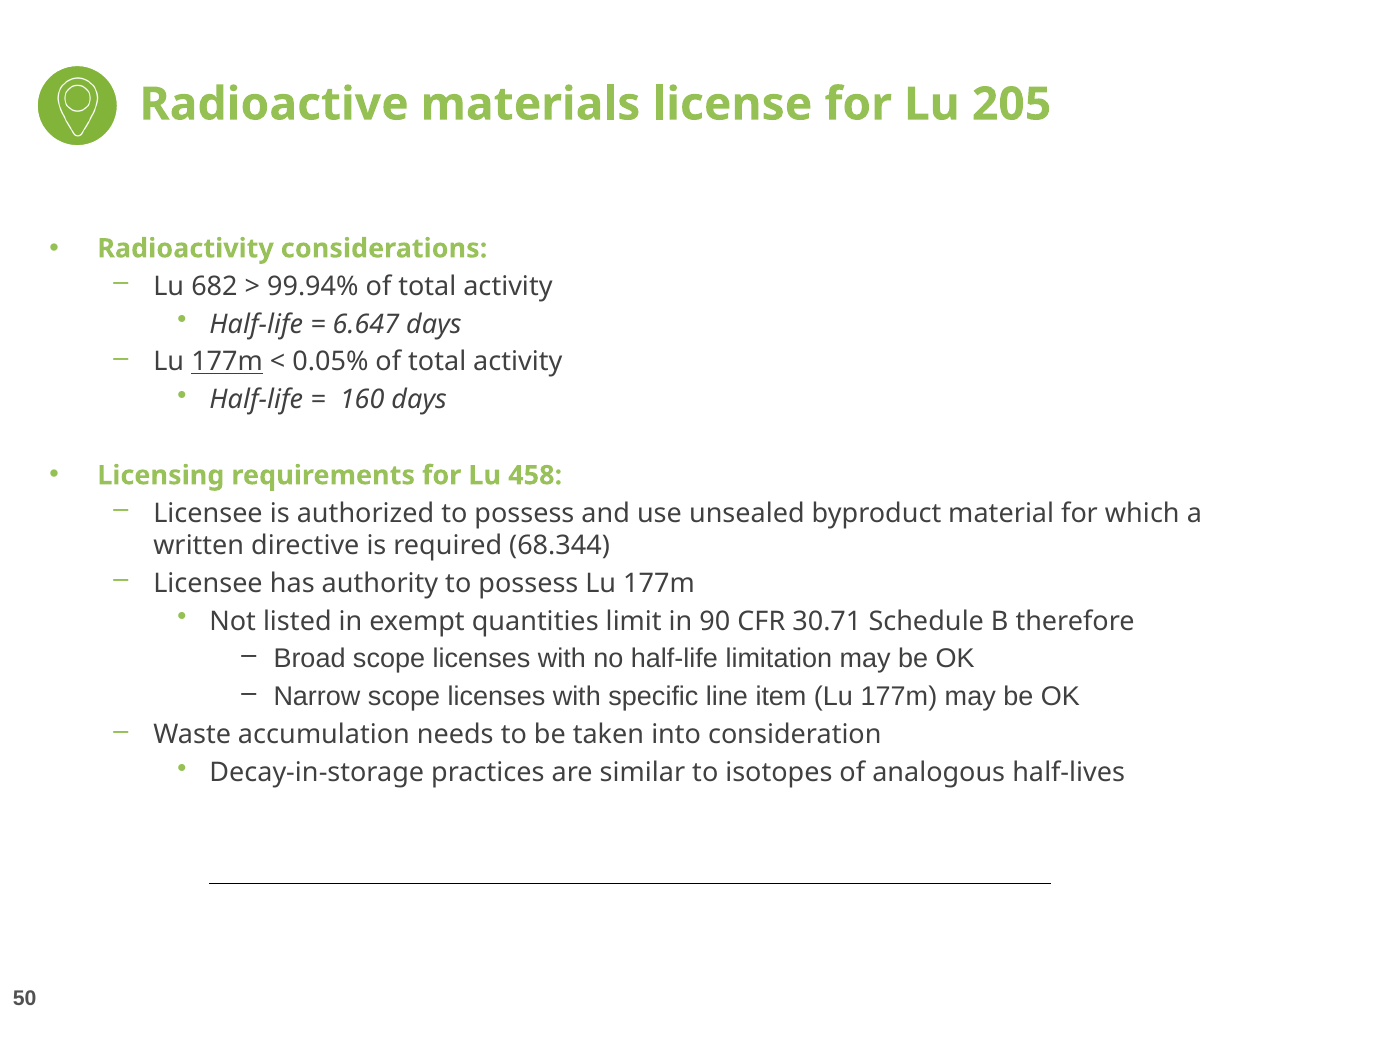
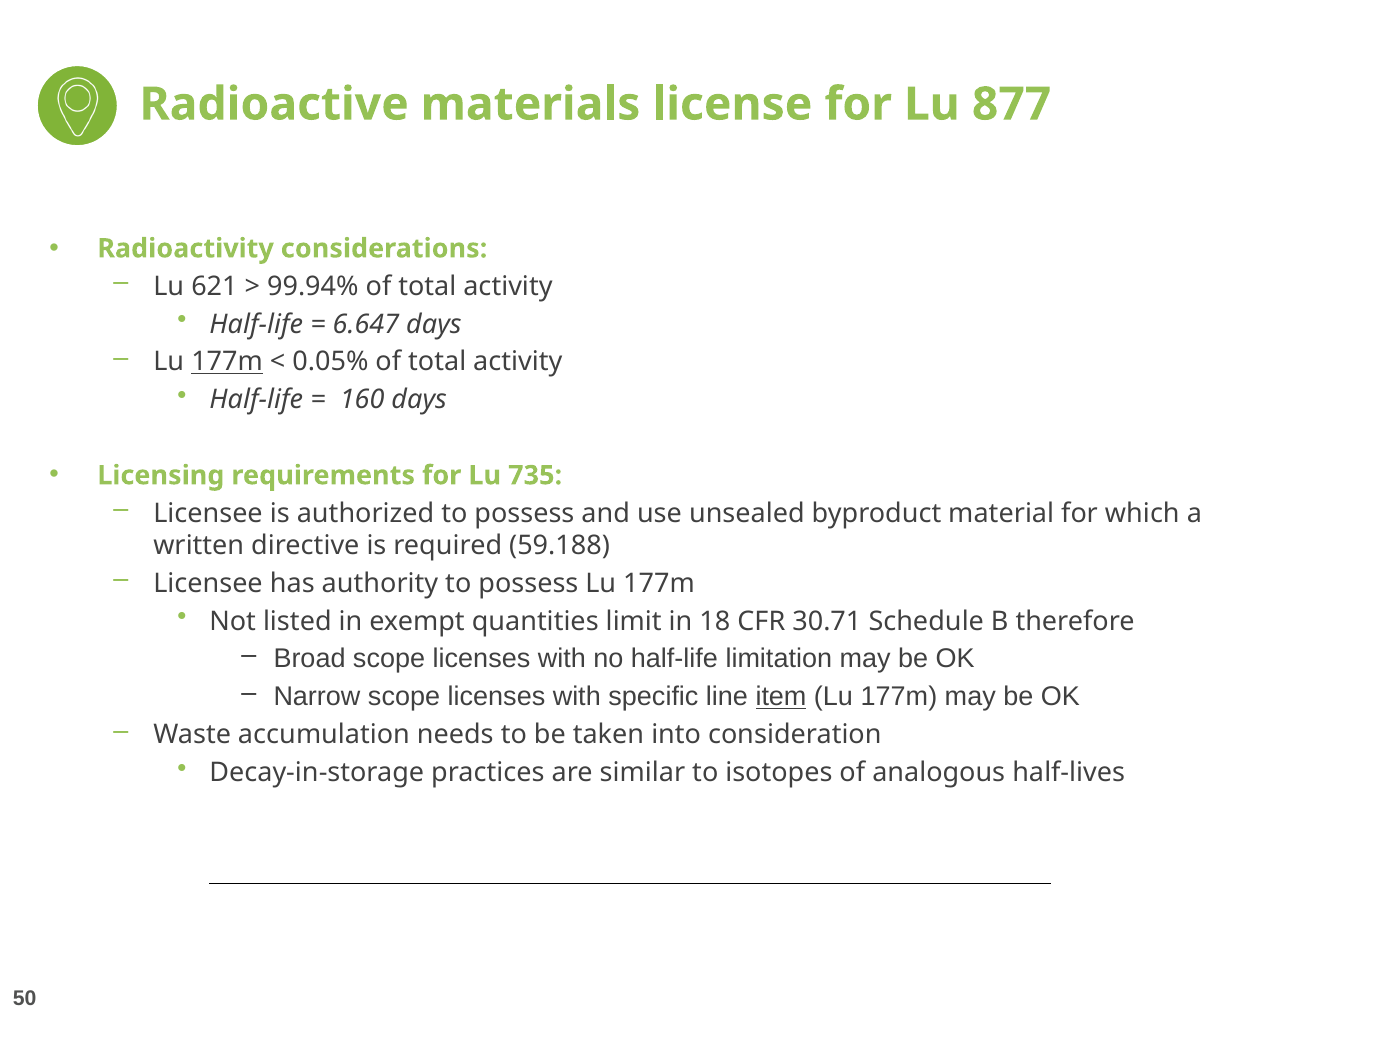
205: 205 -> 877
682: 682 -> 621
458: 458 -> 735
68.344: 68.344 -> 59.188
90: 90 -> 18
item underline: none -> present
